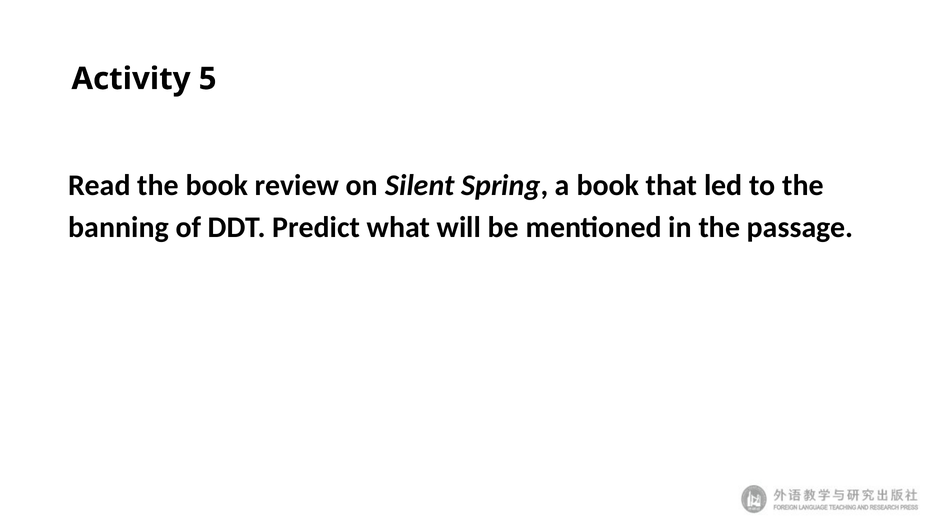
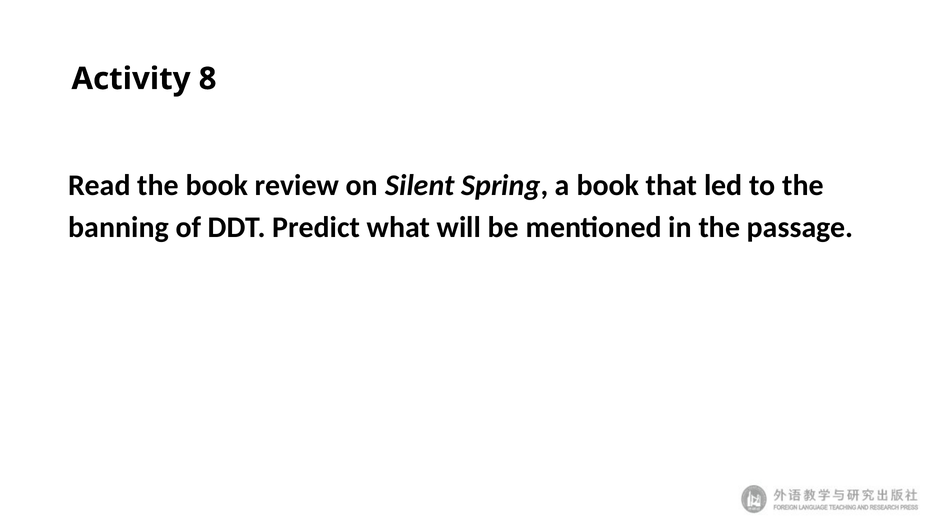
5: 5 -> 8
